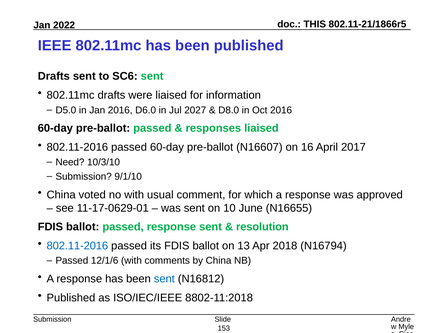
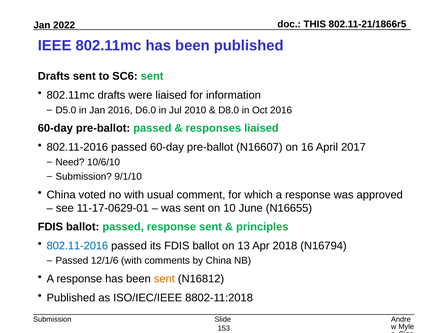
2027: 2027 -> 2010
10/3/10: 10/3/10 -> 10/6/10
resolution: resolution -> principles
sent at (164, 279) colour: blue -> orange
